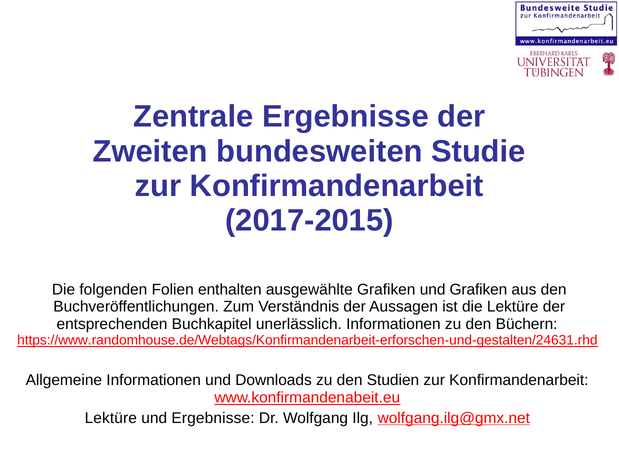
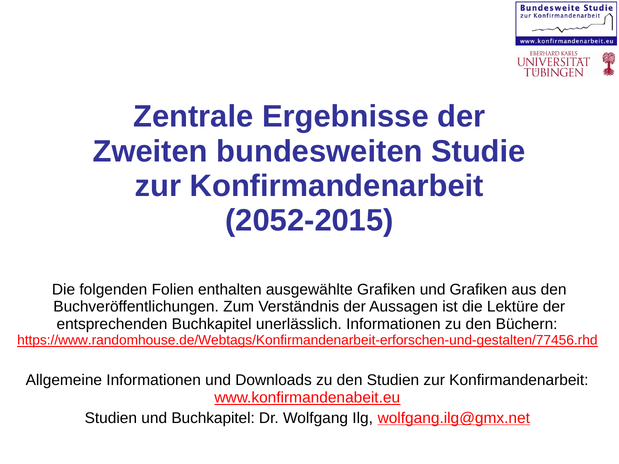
2017-2015: 2017-2015 -> 2052-2015
https://www.randomhouse.de/Webtags/Konfirmandenarbeit-erforschen-und-gestalten/24631.rhd: https://www.randomhouse.de/Webtags/Konfirmandenarbeit-erforschen-und-gestalten/24631.rhd -> https://www.randomhouse.de/Webtags/Konfirmandenarbeit-erforschen-und-gestalten/77456.rhd
Lektüre at (111, 418): Lektüre -> Studien
und Ergebnisse: Ergebnisse -> Buchkapitel
